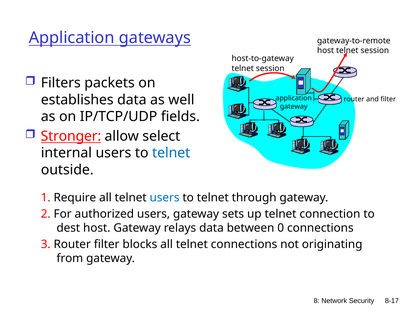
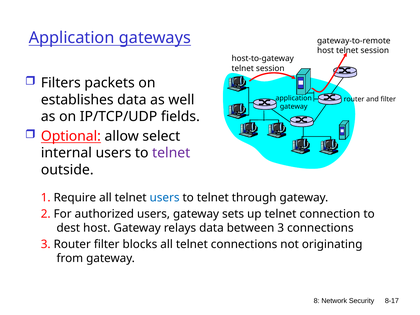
Stronger: Stronger -> Optional
telnet at (171, 153) colour: blue -> purple
between 0: 0 -> 3
